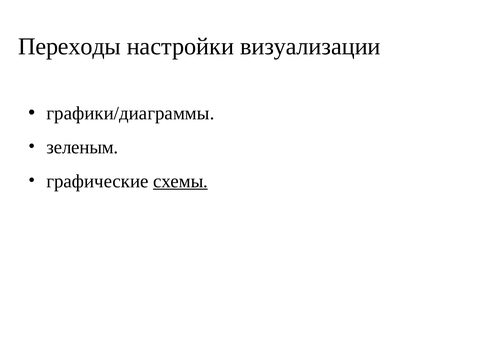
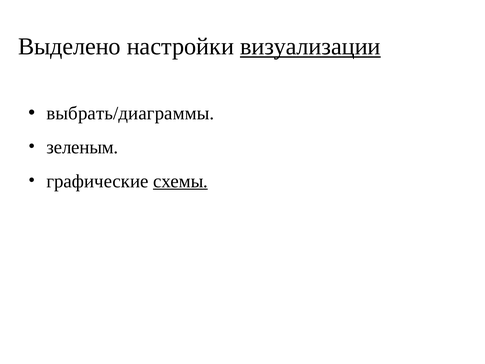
Переходы: Переходы -> Выделено
визуализации underline: none -> present
графики/диаграммы: графики/диаграммы -> выбрать/диаграммы
